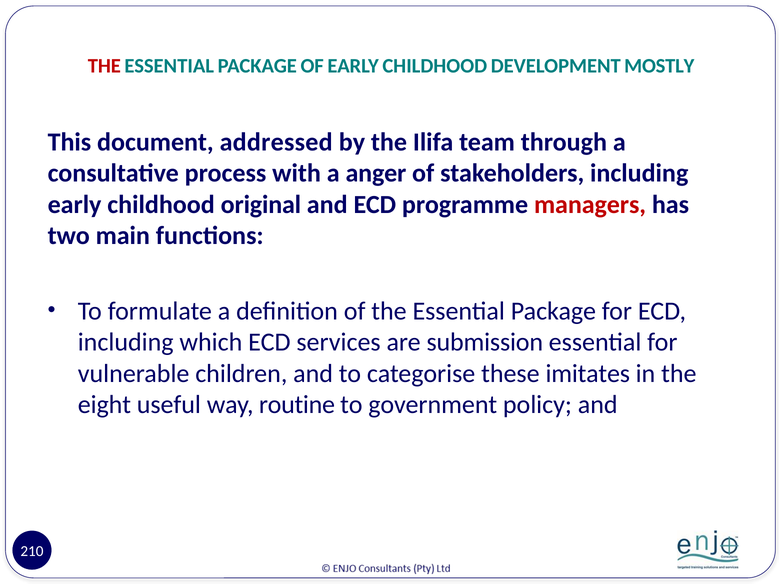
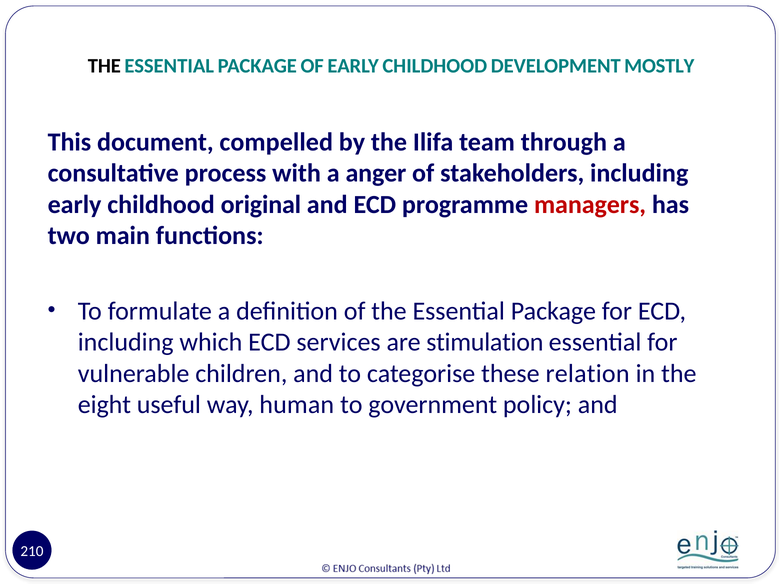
THE at (104, 66) colour: red -> black
addressed: addressed -> compelled
submission: submission -> stimulation
imitates: imitates -> relation
routine: routine -> human
